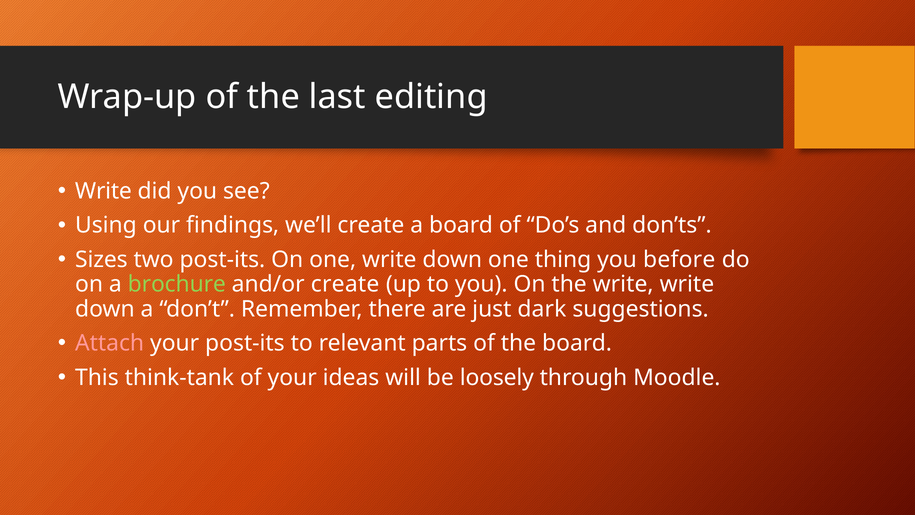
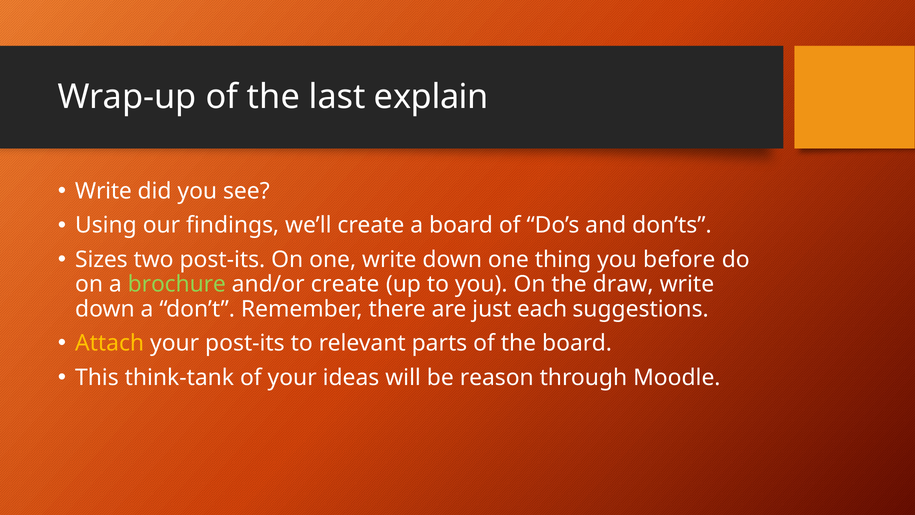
editing: editing -> explain
the write: write -> draw
dark: dark -> each
Attach colour: pink -> yellow
loosely: loosely -> reason
